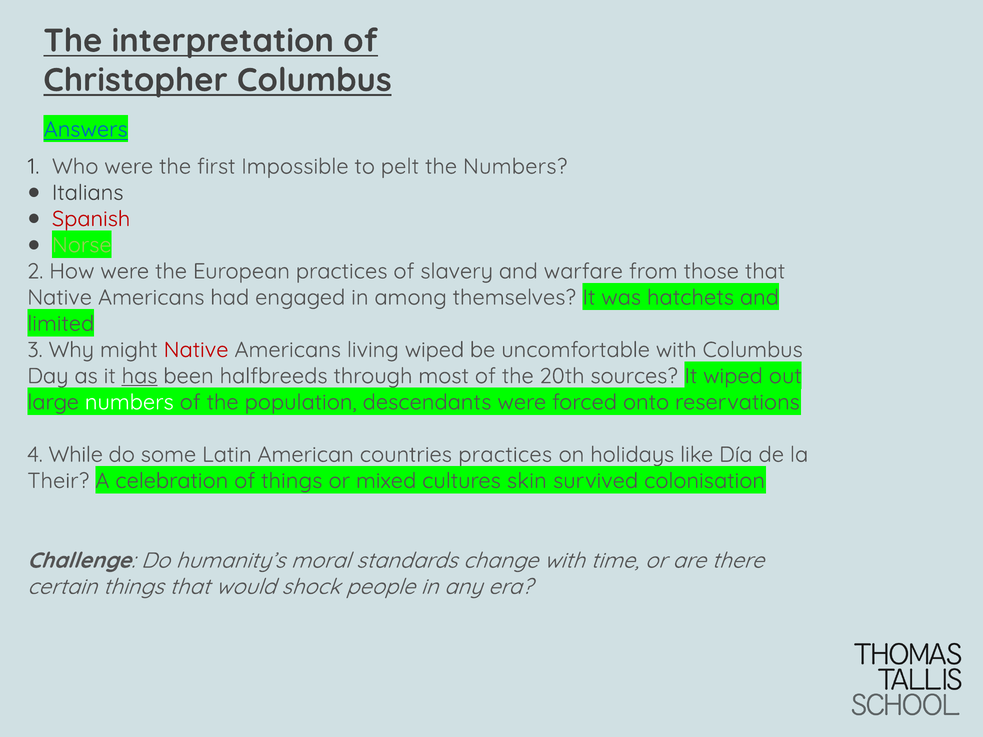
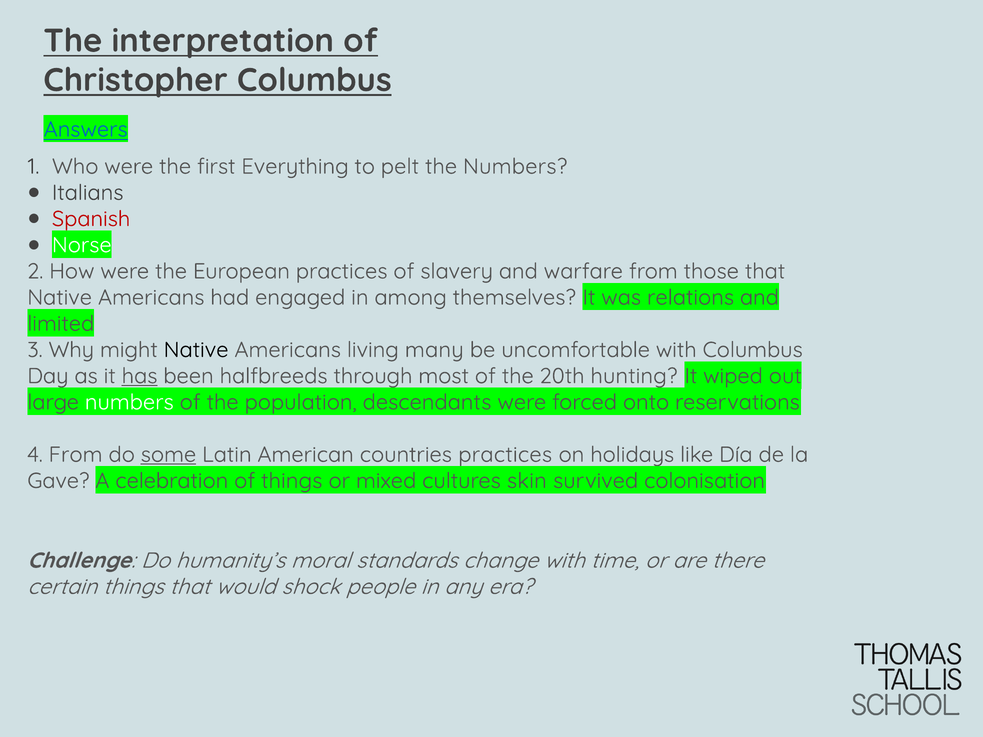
Impossible: Impossible -> Everything
Norse colour: light green -> white
hatchets: hatchets -> relations
Native at (196, 350) colour: red -> black
living wiped: wiped -> many
sources: sources -> hunting
4 While: While -> From
some underline: none -> present
Their: Their -> Gave
